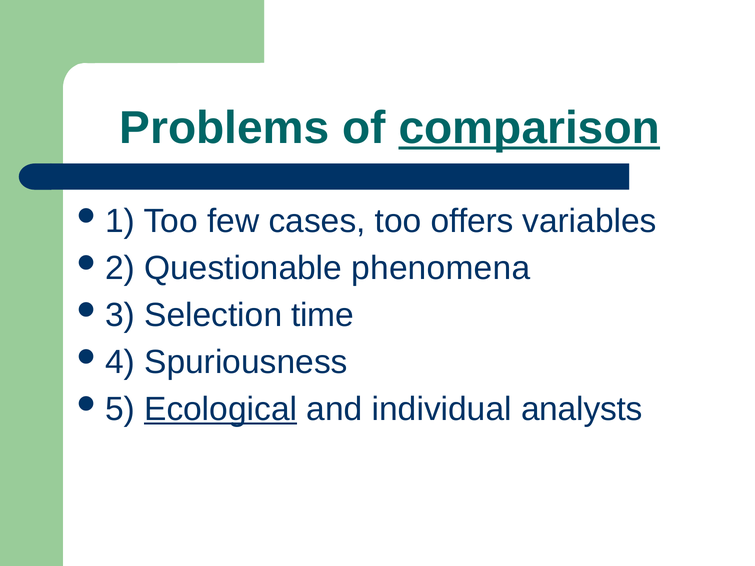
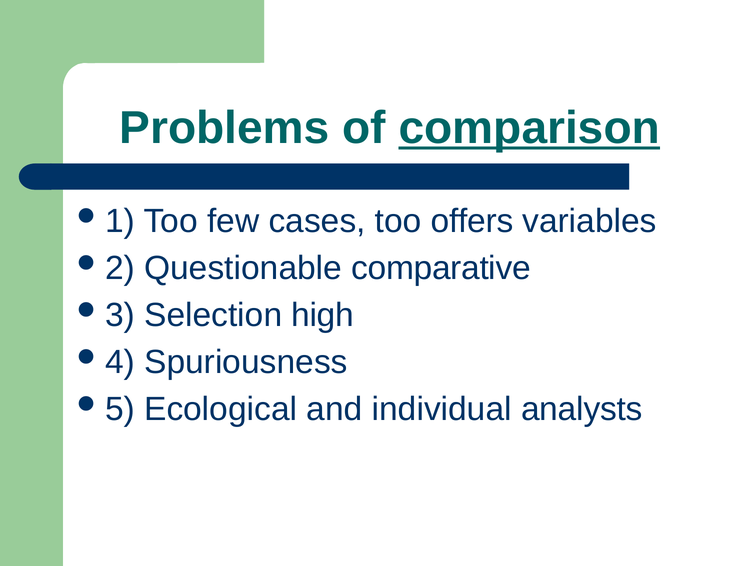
phenomena: phenomena -> comparative
time: time -> high
Ecological underline: present -> none
